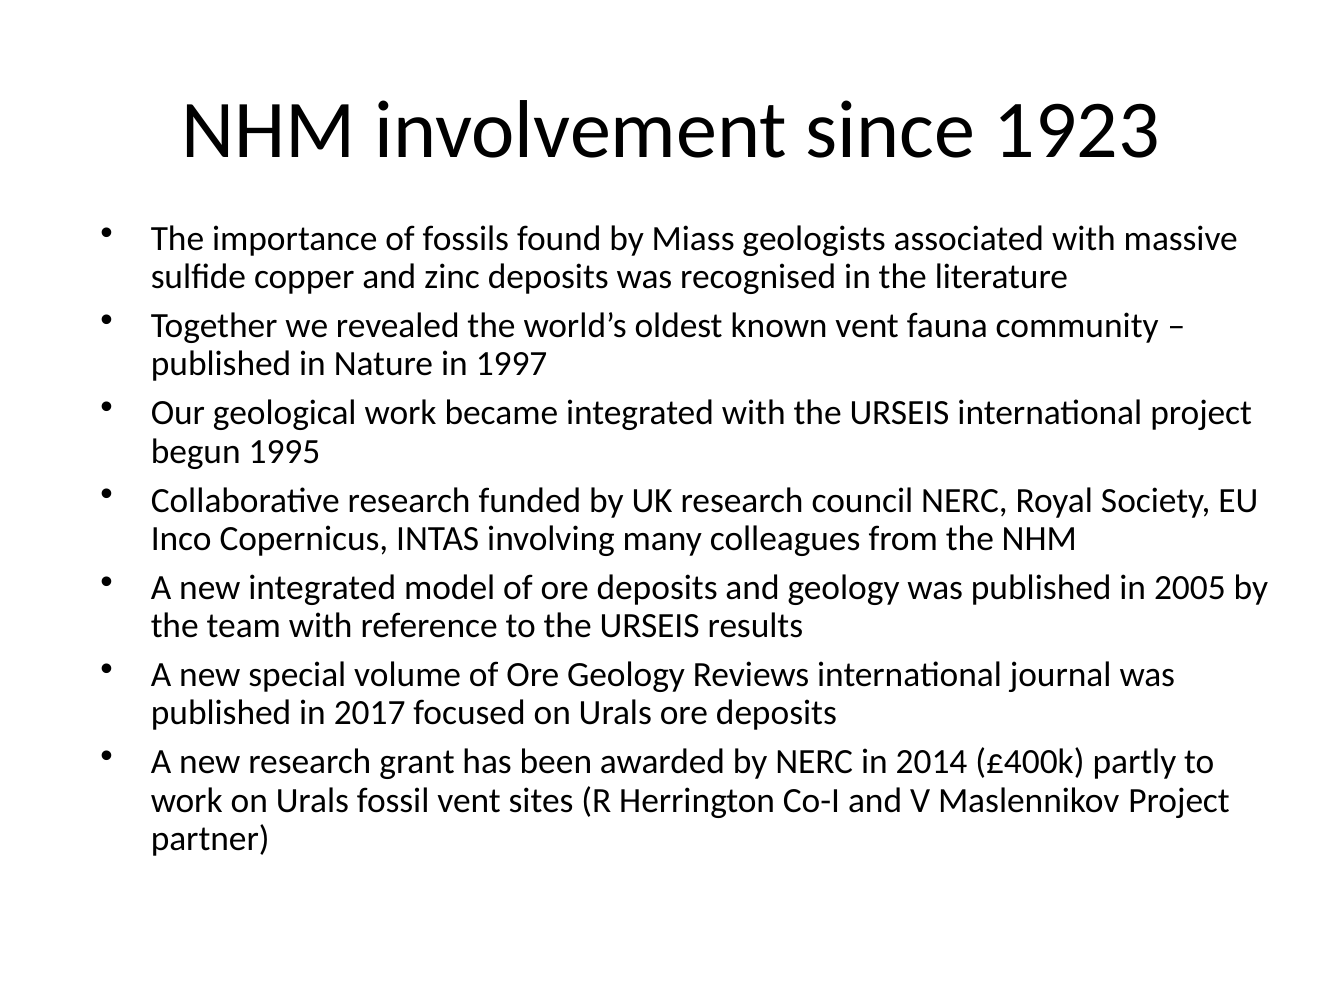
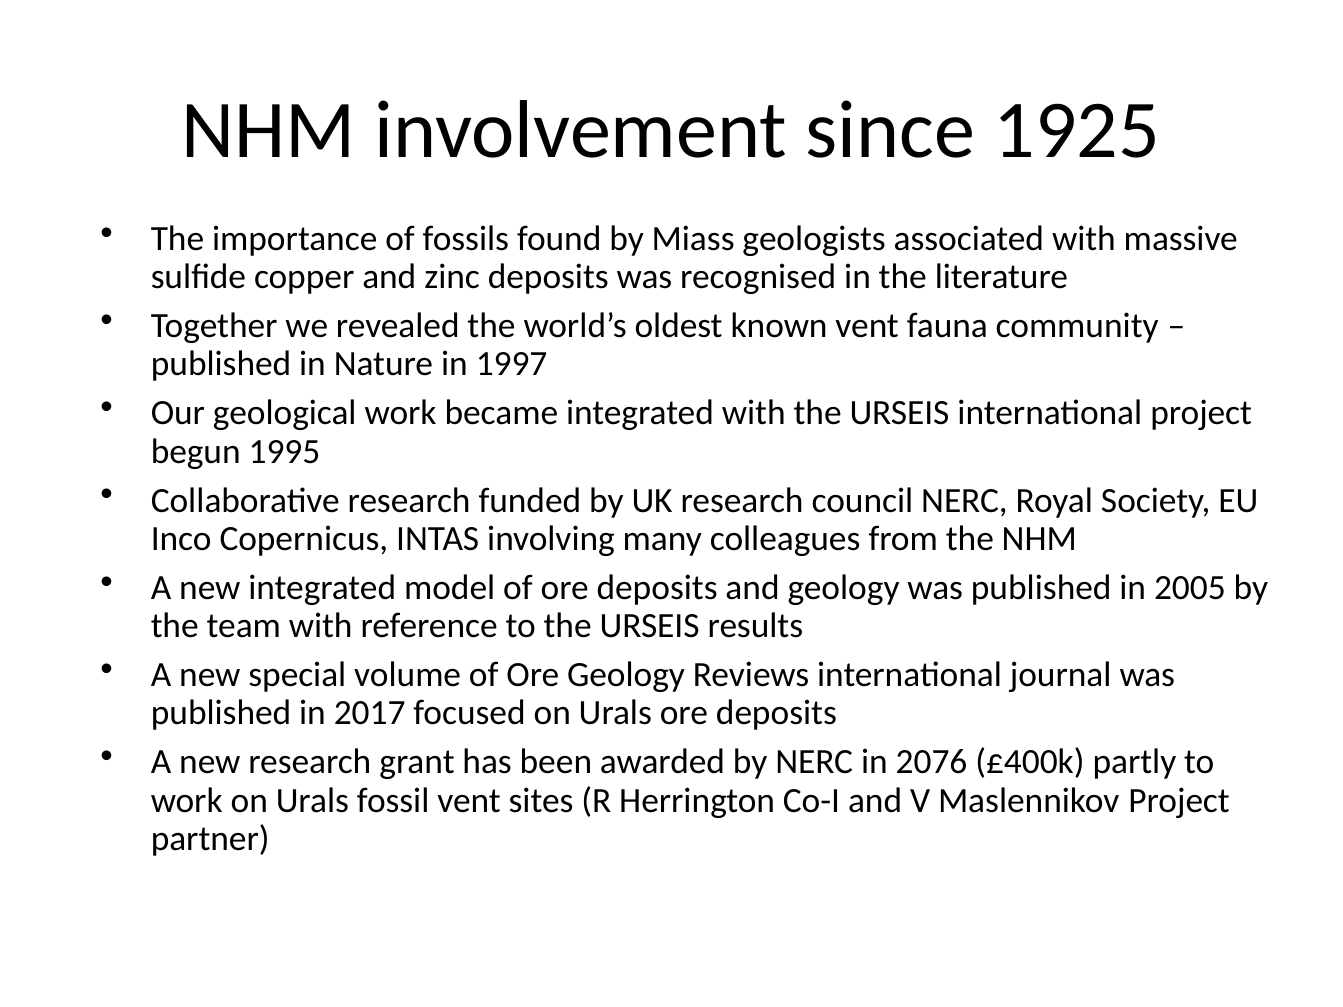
1923: 1923 -> 1925
2014: 2014 -> 2076
